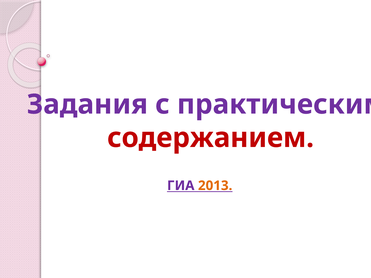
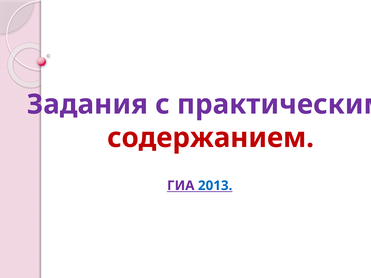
2013 colour: orange -> blue
